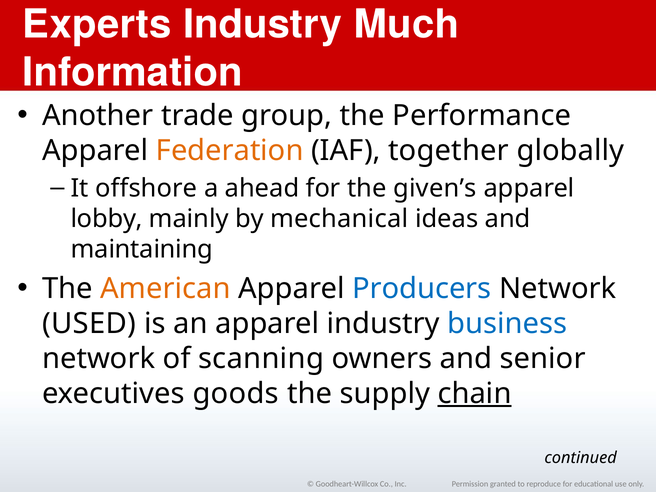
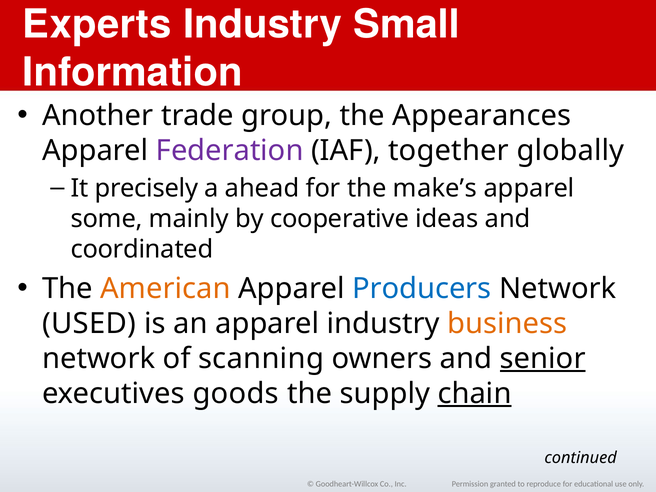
Much: Much -> Small
Performance: Performance -> Appearances
Federation colour: orange -> purple
offshore: offshore -> precisely
given’s: given’s -> make’s
lobby: lobby -> some
mechanical: mechanical -> cooperative
maintaining: maintaining -> coordinated
business colour: blue -> orange
senior underline: none -> present
